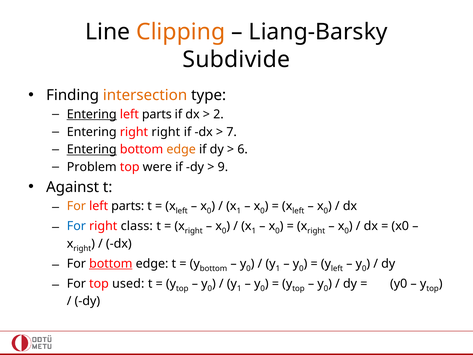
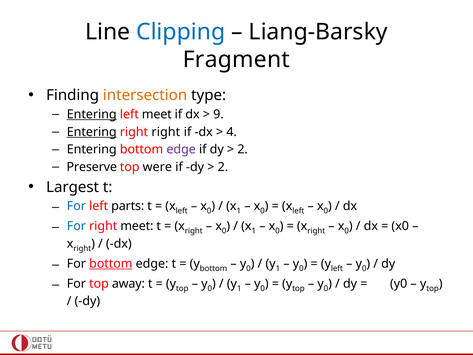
Clipping colour: orange -> blue
Subdivide: Subdivide -> Fragment
parts at (157, 114): parts -> meet
2: 2 -> 9
Entering at (92, 132) underline: none -> present
7: 7 -> 4
Entering at (92, 149) underline: present -> none
edge at (181, 149) colour: orange -> purple
6 at (243, 149): 6 -> 2
Problem: Problem -> Preserve
9 at (223, 167): 9 -> 2
Against: Against -> Largest
For at (76, 206) colour: orange -> blue
right class: class -> meet
used: used -> away
